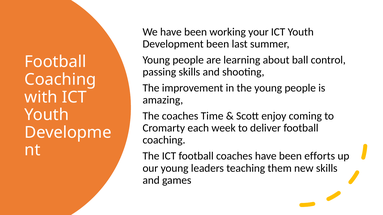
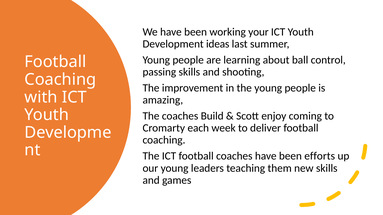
Development been: been -> ideas
Time: Time -> Build
